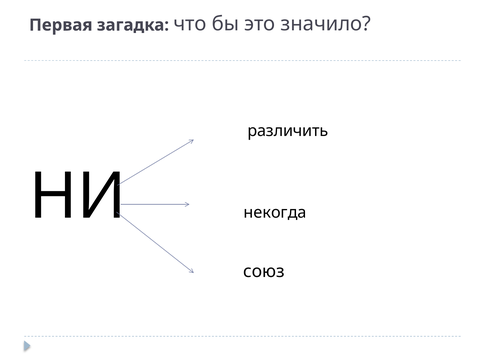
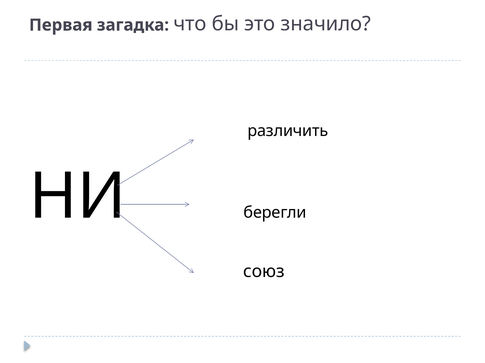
некогда: некогда -> берегли
